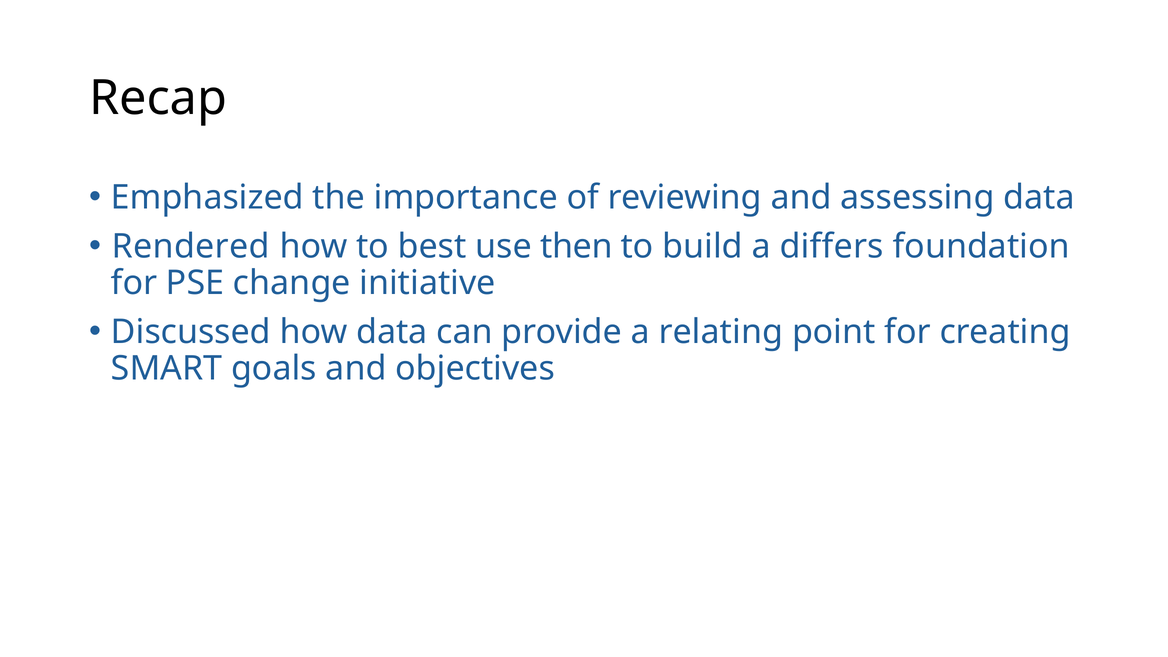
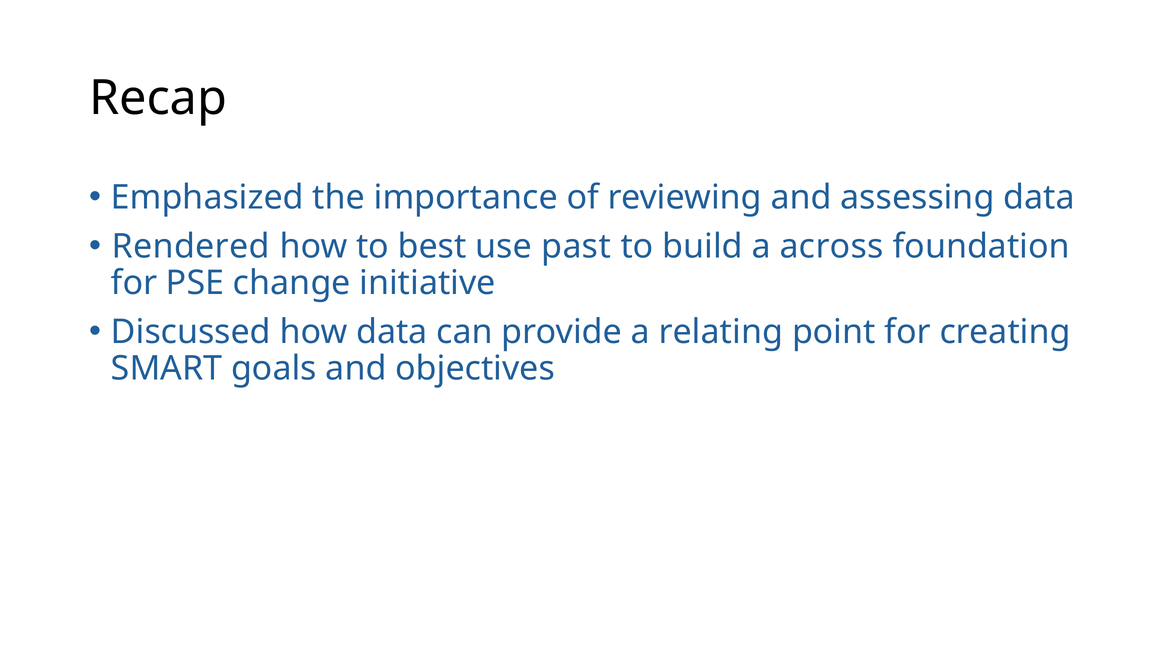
then: then -> past
differs: differs -> across
